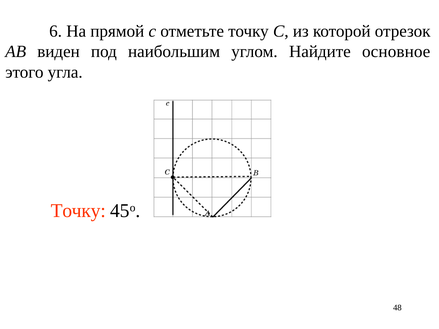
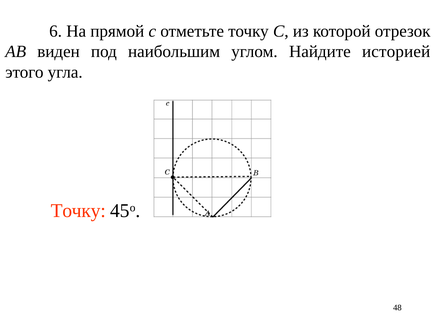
основное: основное -> историей
